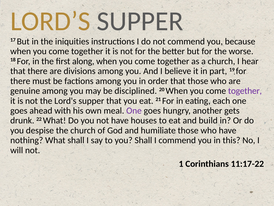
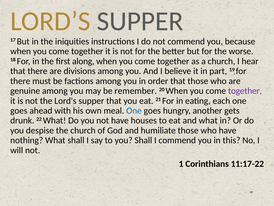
disciplined: disciplined -> remember
One at (134, 110) colour: purple -> blue
and build: build -> what
